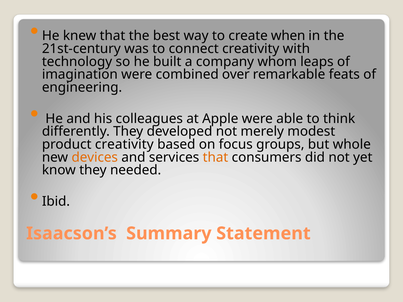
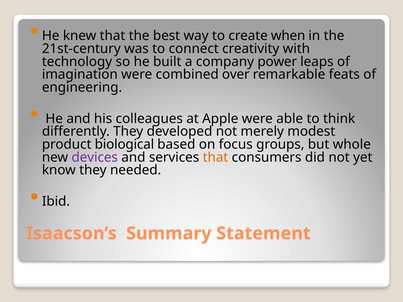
whom: whom -> power
product creativity: creativity -> biological
devices colour: orange -> purple
